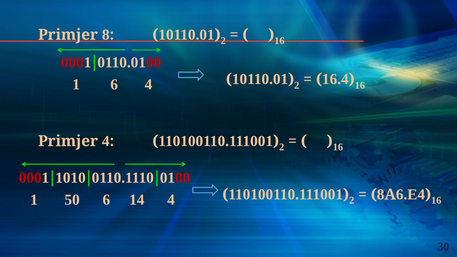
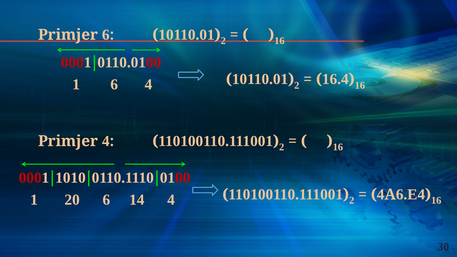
Primjer 8: 8 -> 6
8 at (381, 195): 8 -> 4
50: 50 -> 20
